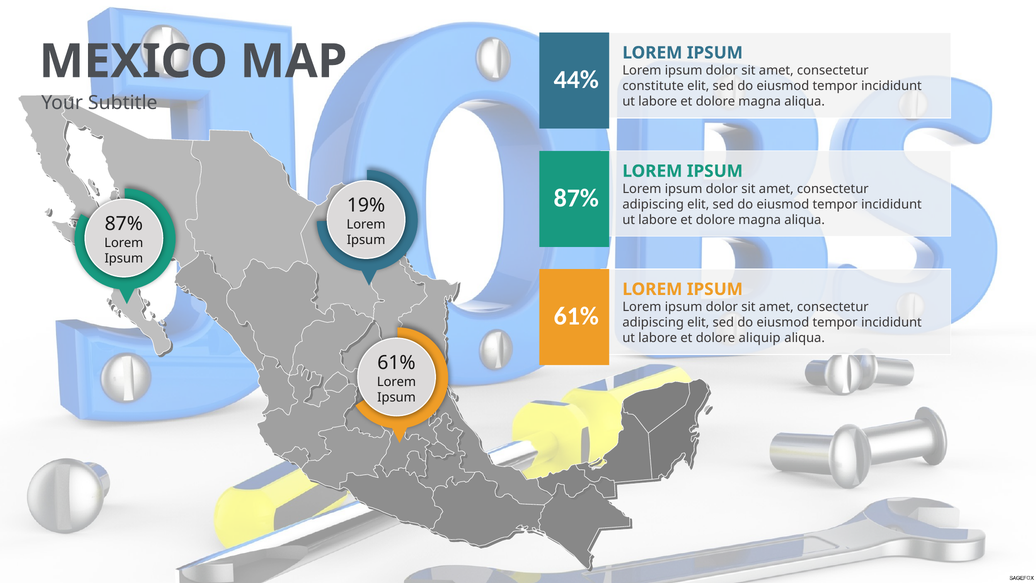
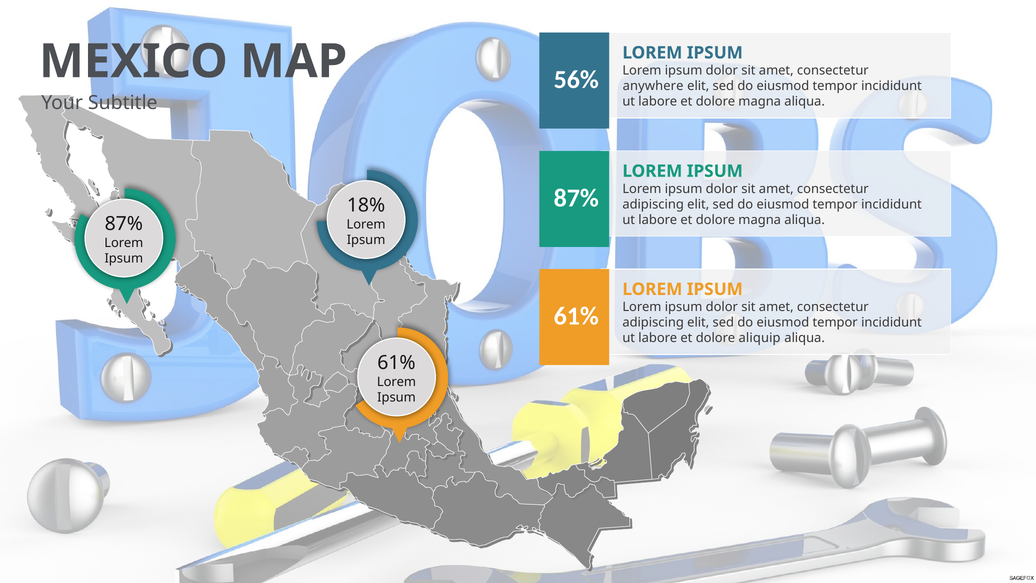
44%: 44% -> 56%
constitute: constitute -> anywhere
19%: 19% -> 18%
